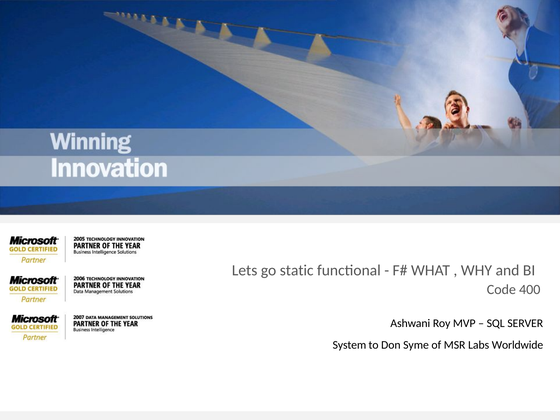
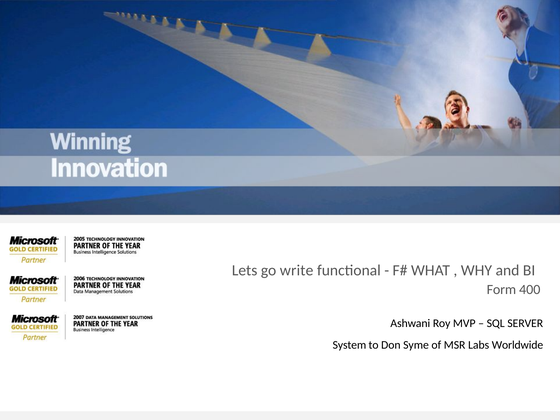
static: static -> write
Code: Code -> Form
